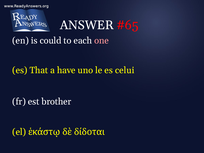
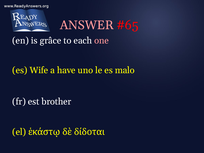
ANSWER colour: white -> pink
could: could -> grâce
That: That -> Wife
celui: celui -> malo
